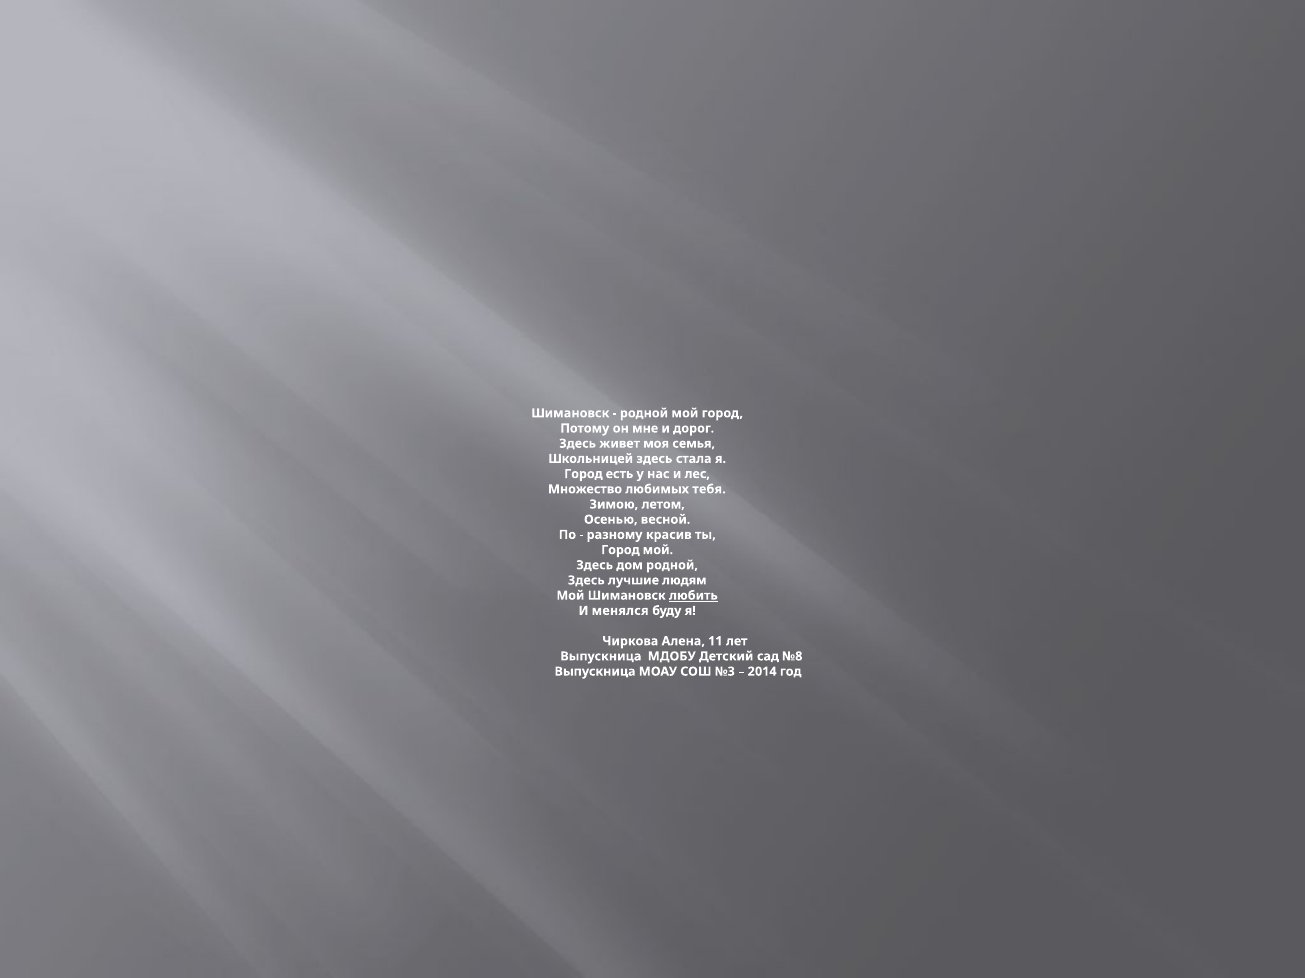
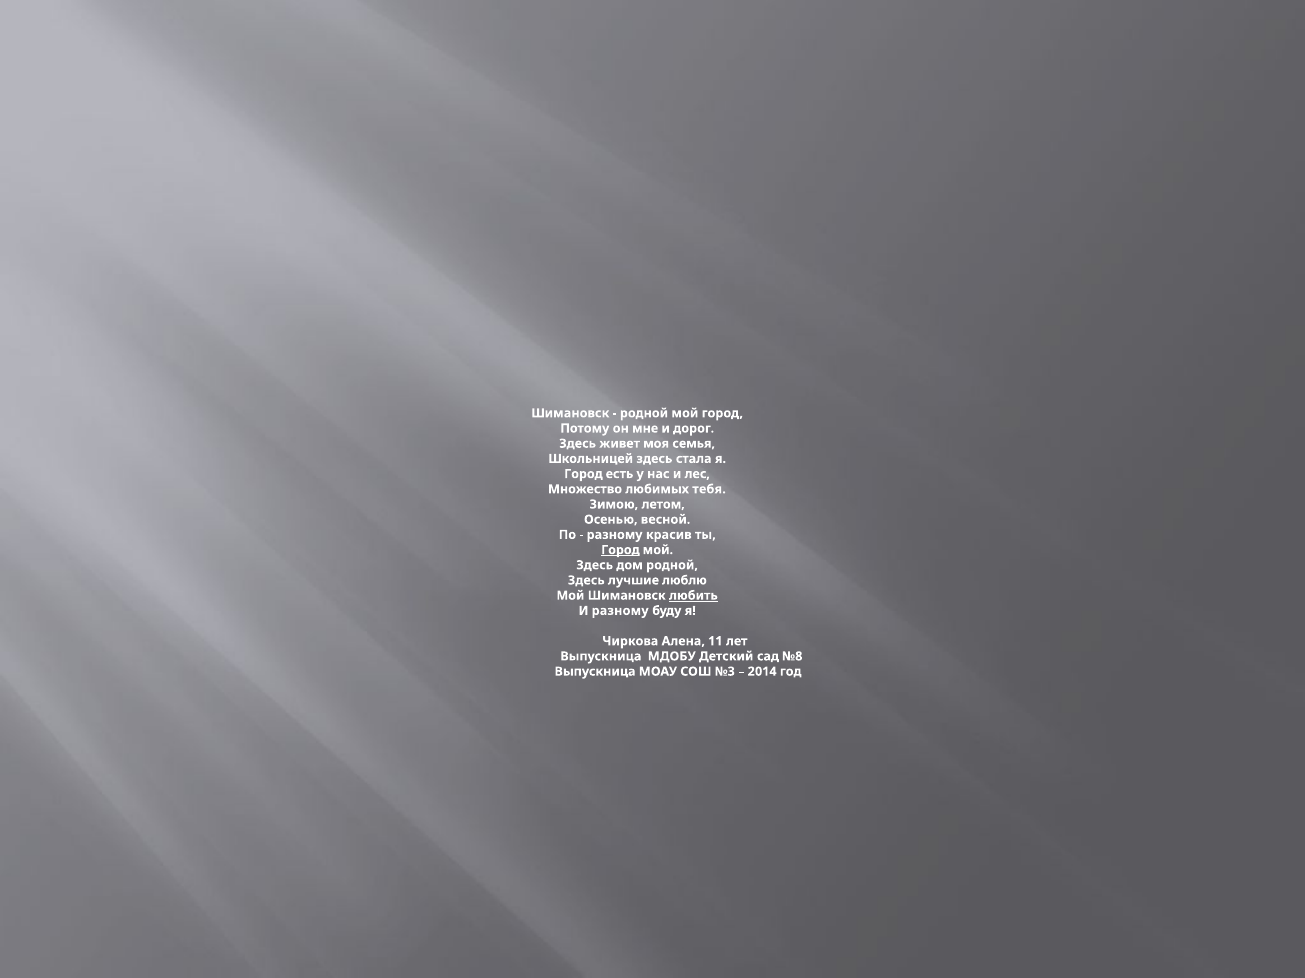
Город at (620, 550) underline: none -> present
людям: людям -> люблю
И менялся: менялся -> разному
